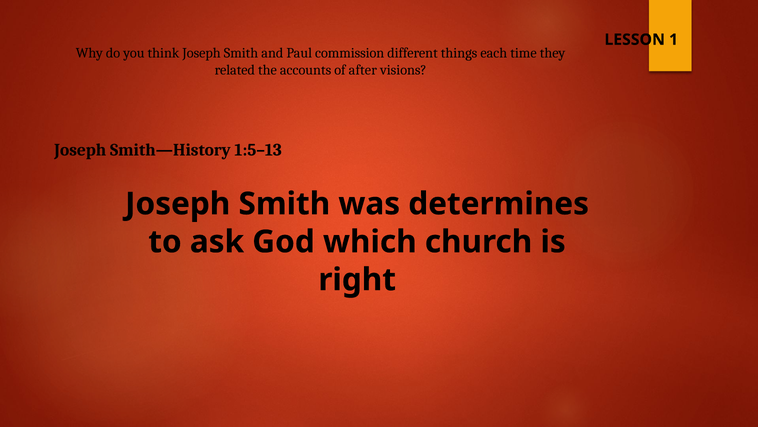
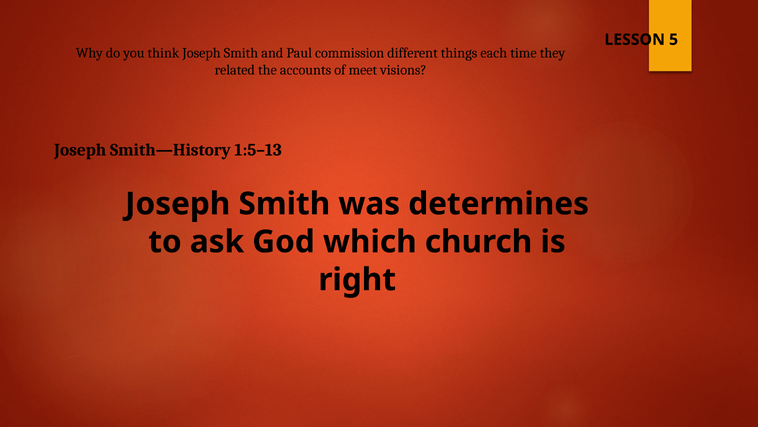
1: 1 -> 5
after: after -> meet
